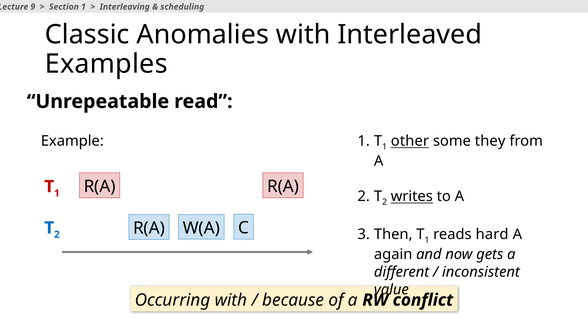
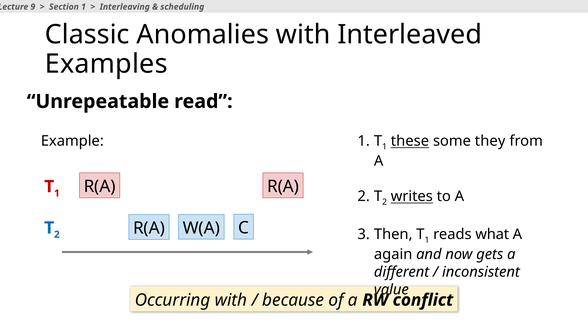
other: other -> these
hard: hard -> what
